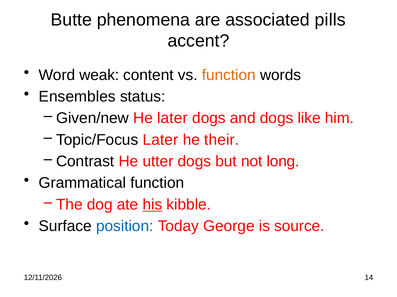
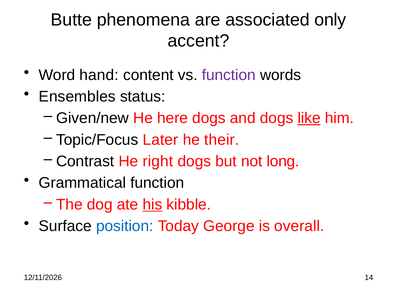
pills: pills -> only
weak: weak -> hand
function at (229, 75) colour: orange -> purple
He later: later -> here
like underline: none -> present
utter: utter -> right
source: source -> overall
